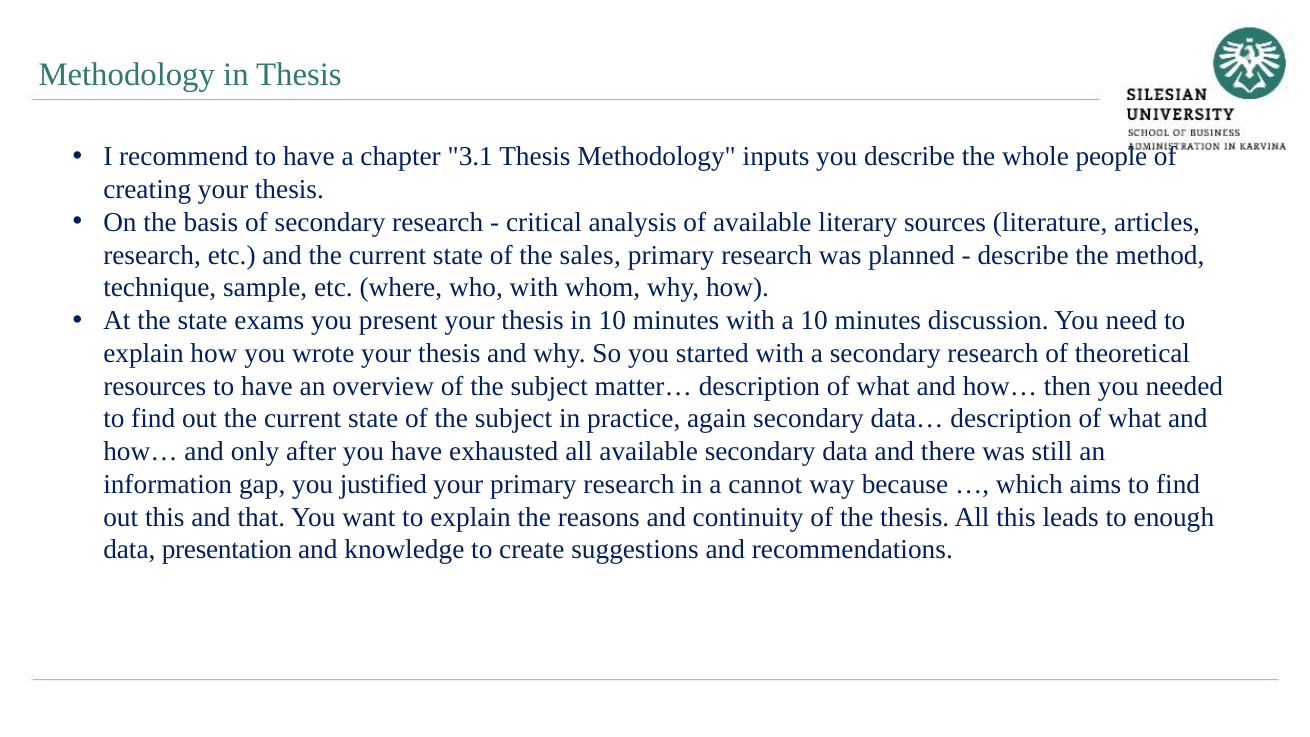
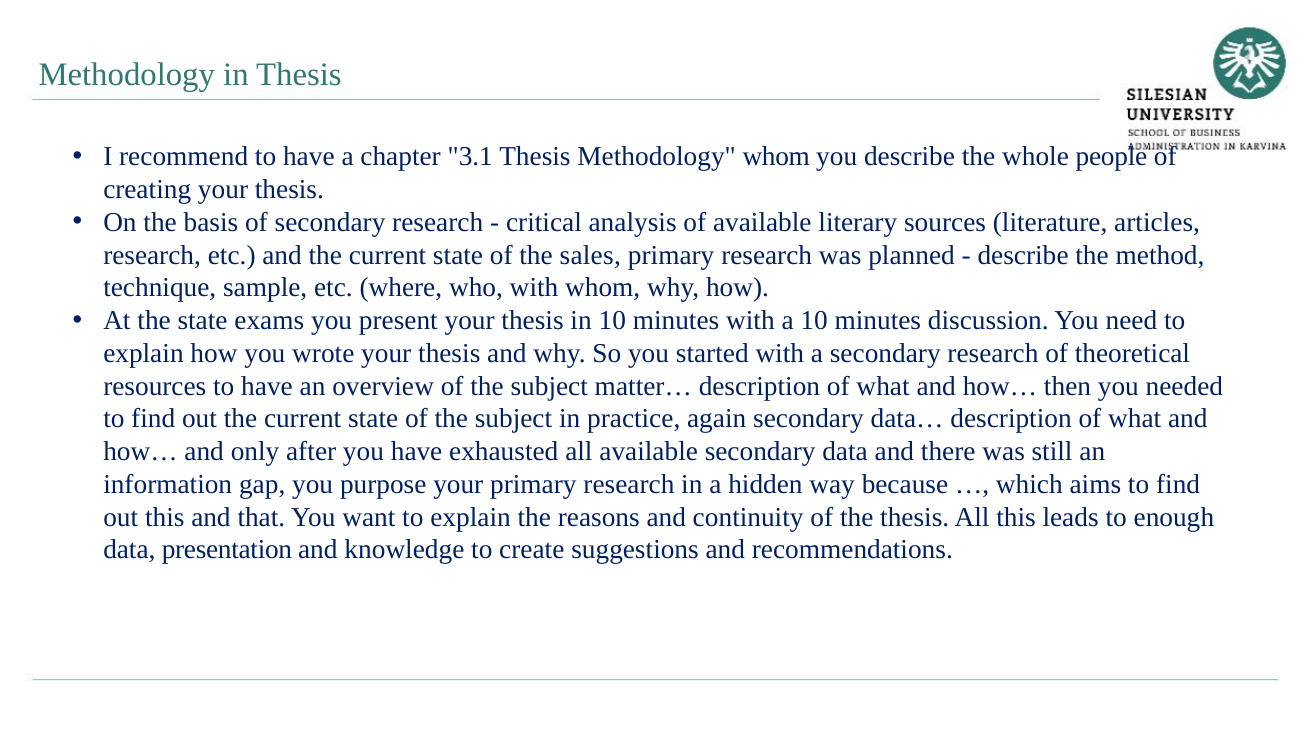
Methodology inputs: inputs -> whom
justified: justified -> purpose
cannot: cannot -> hidden
